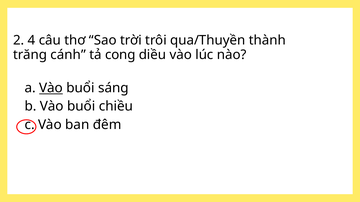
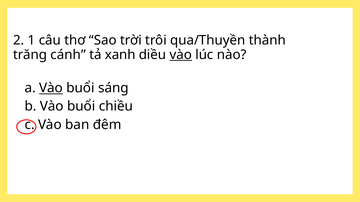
4: 4 -> 1
cong: cong -> xanh
vào at (181, 55) underline: none -> present
